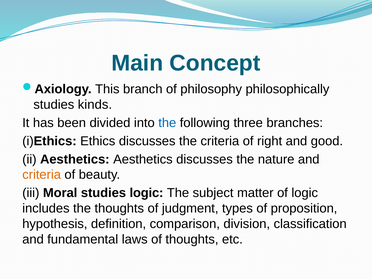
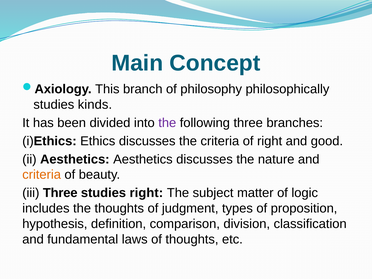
the at (167, 123) colour: blue -> purple
iii Moral: Moral -> Three
studies logic: logic -> right
